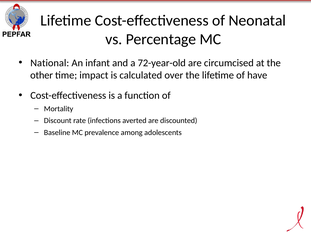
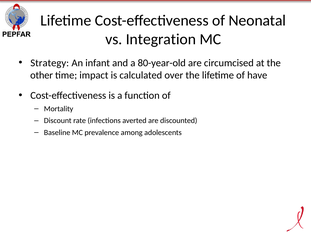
Percentage: Percentage -> Integration
National: National -> Strategy
72-year-old: 72-year-old -> 80-year-old
